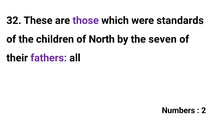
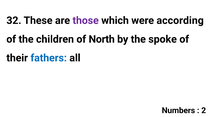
standards: standards -> according
seven: seven -> spoke
fathers colour: purple -> blue
